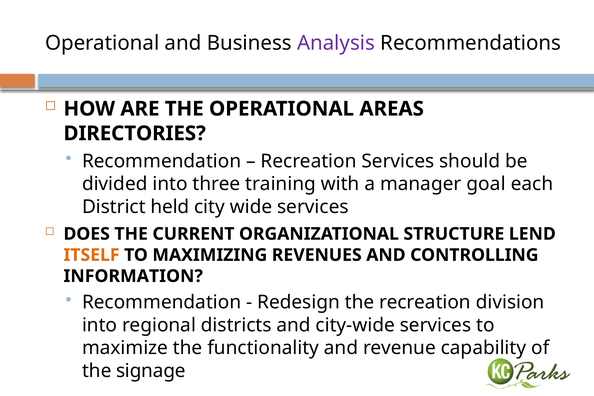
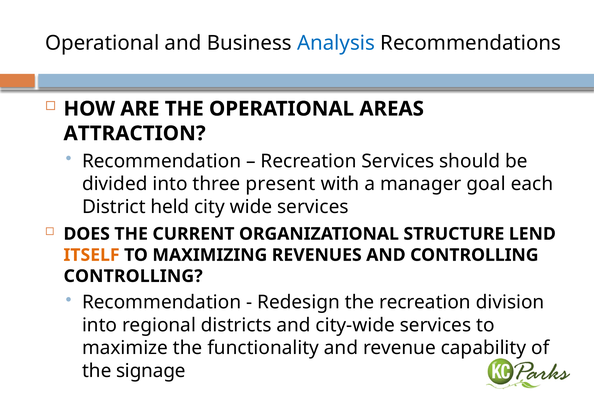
Analysis colour: purple -> blue
DIRECTORIES: DIRECTORIES -> ATTRACTION
training: training -> present
INFORMATION at (133, 276): INFORMATION -> CONTROLLING
